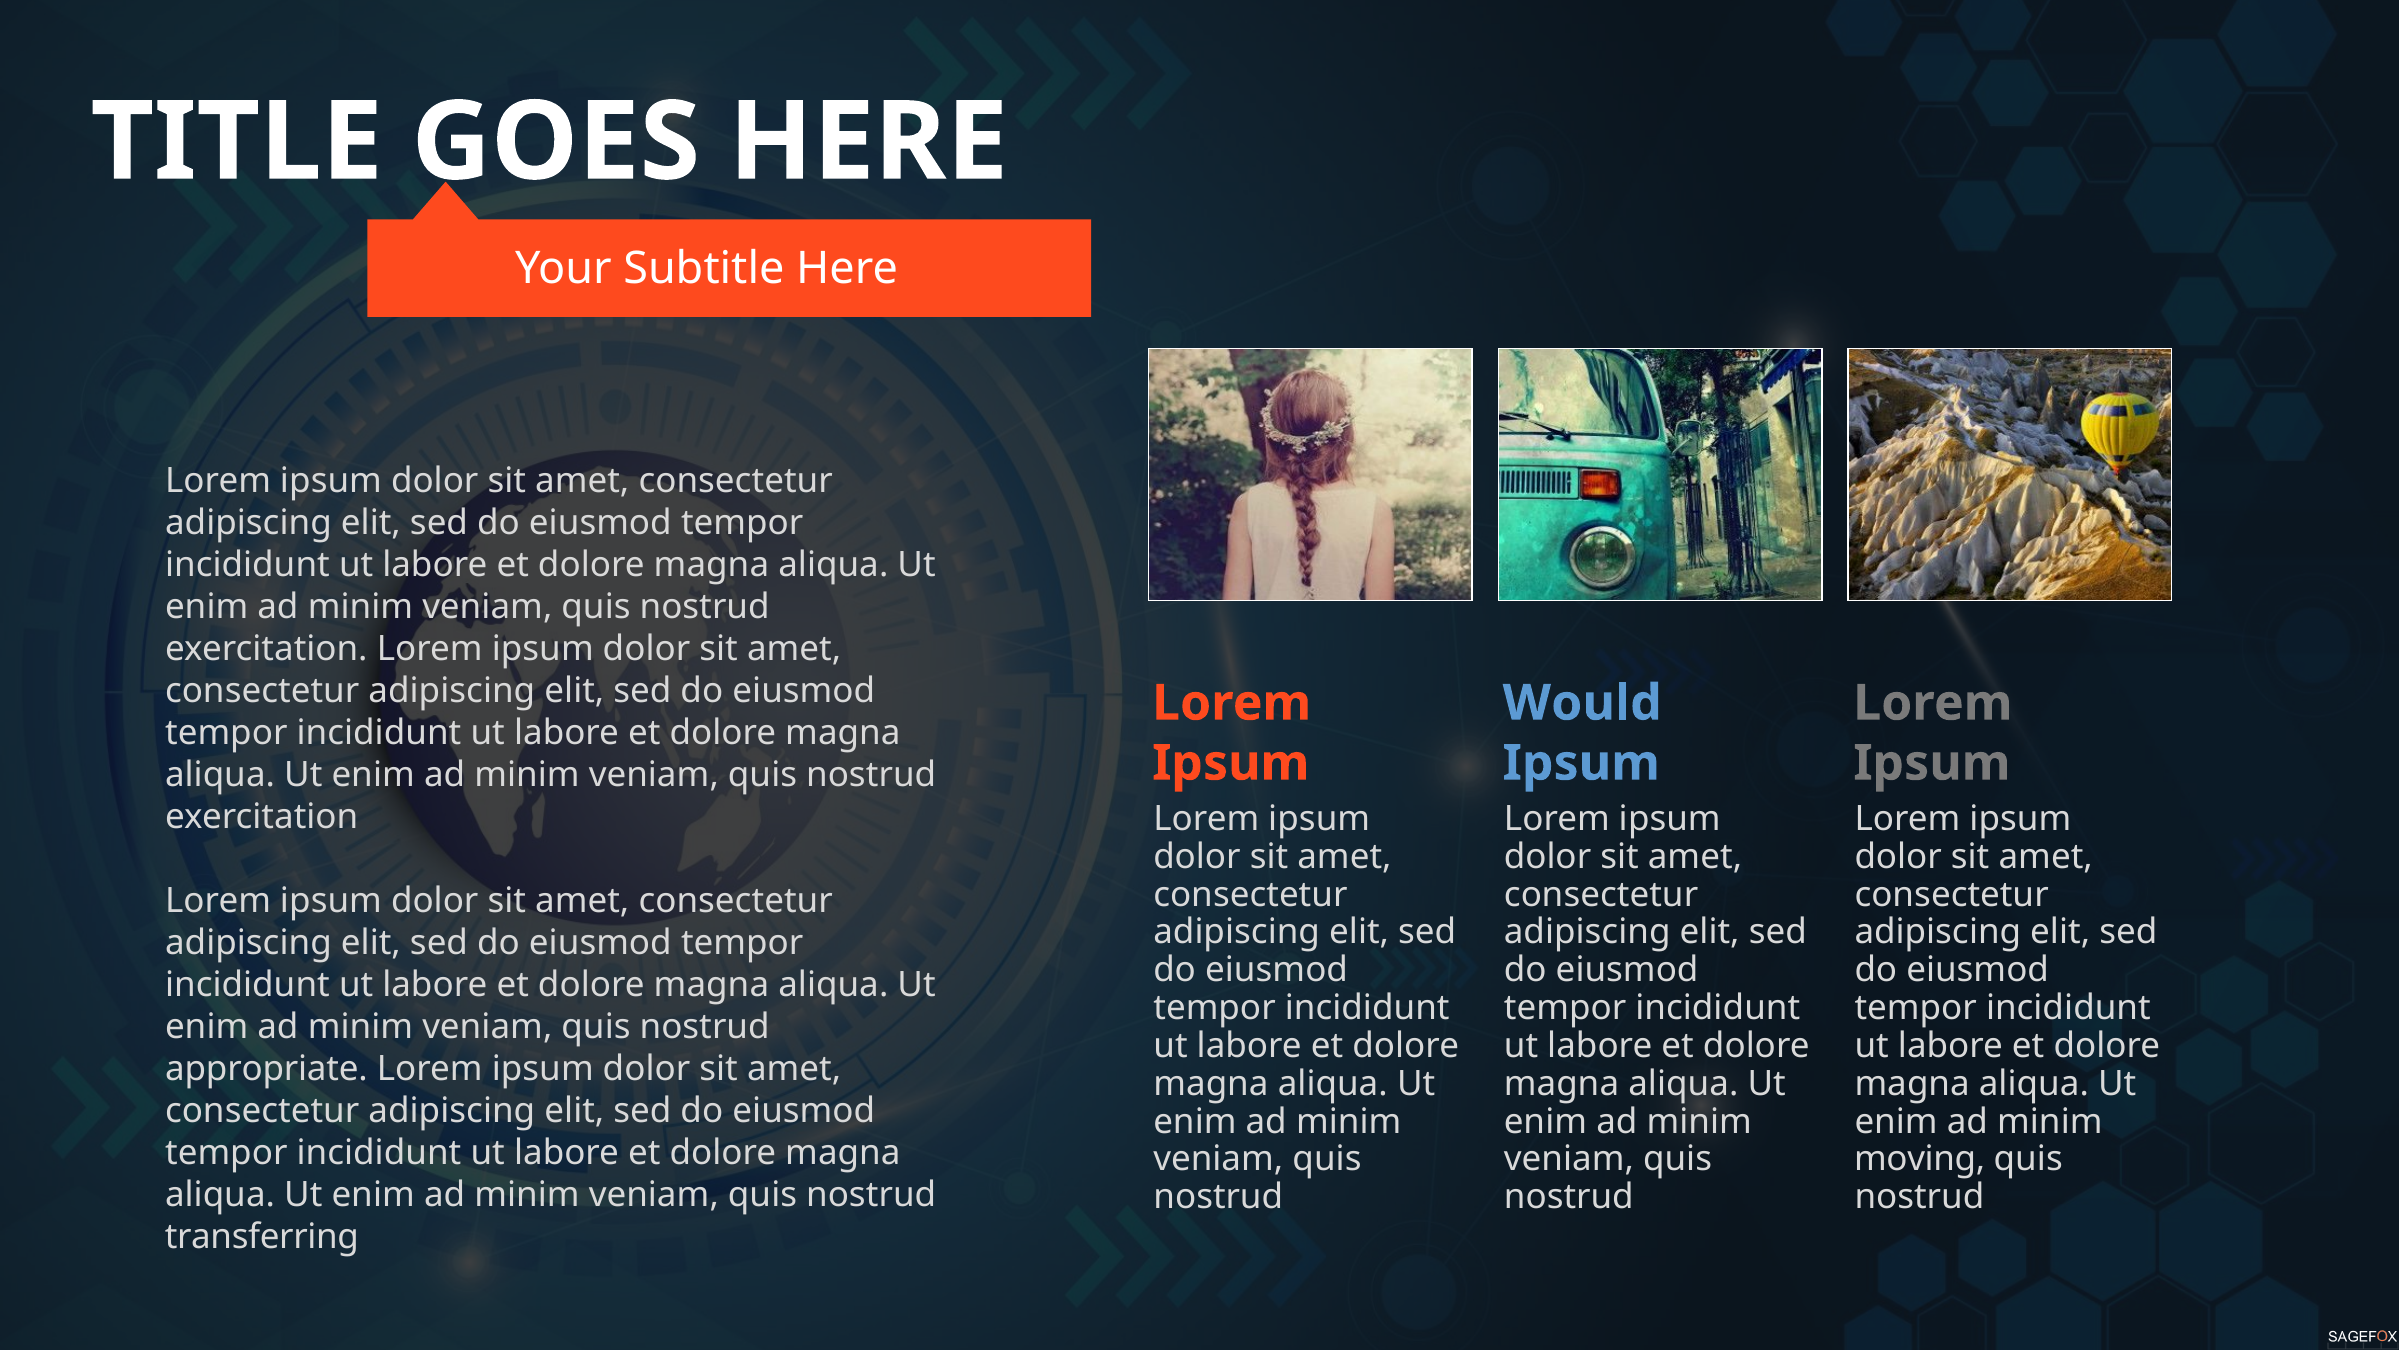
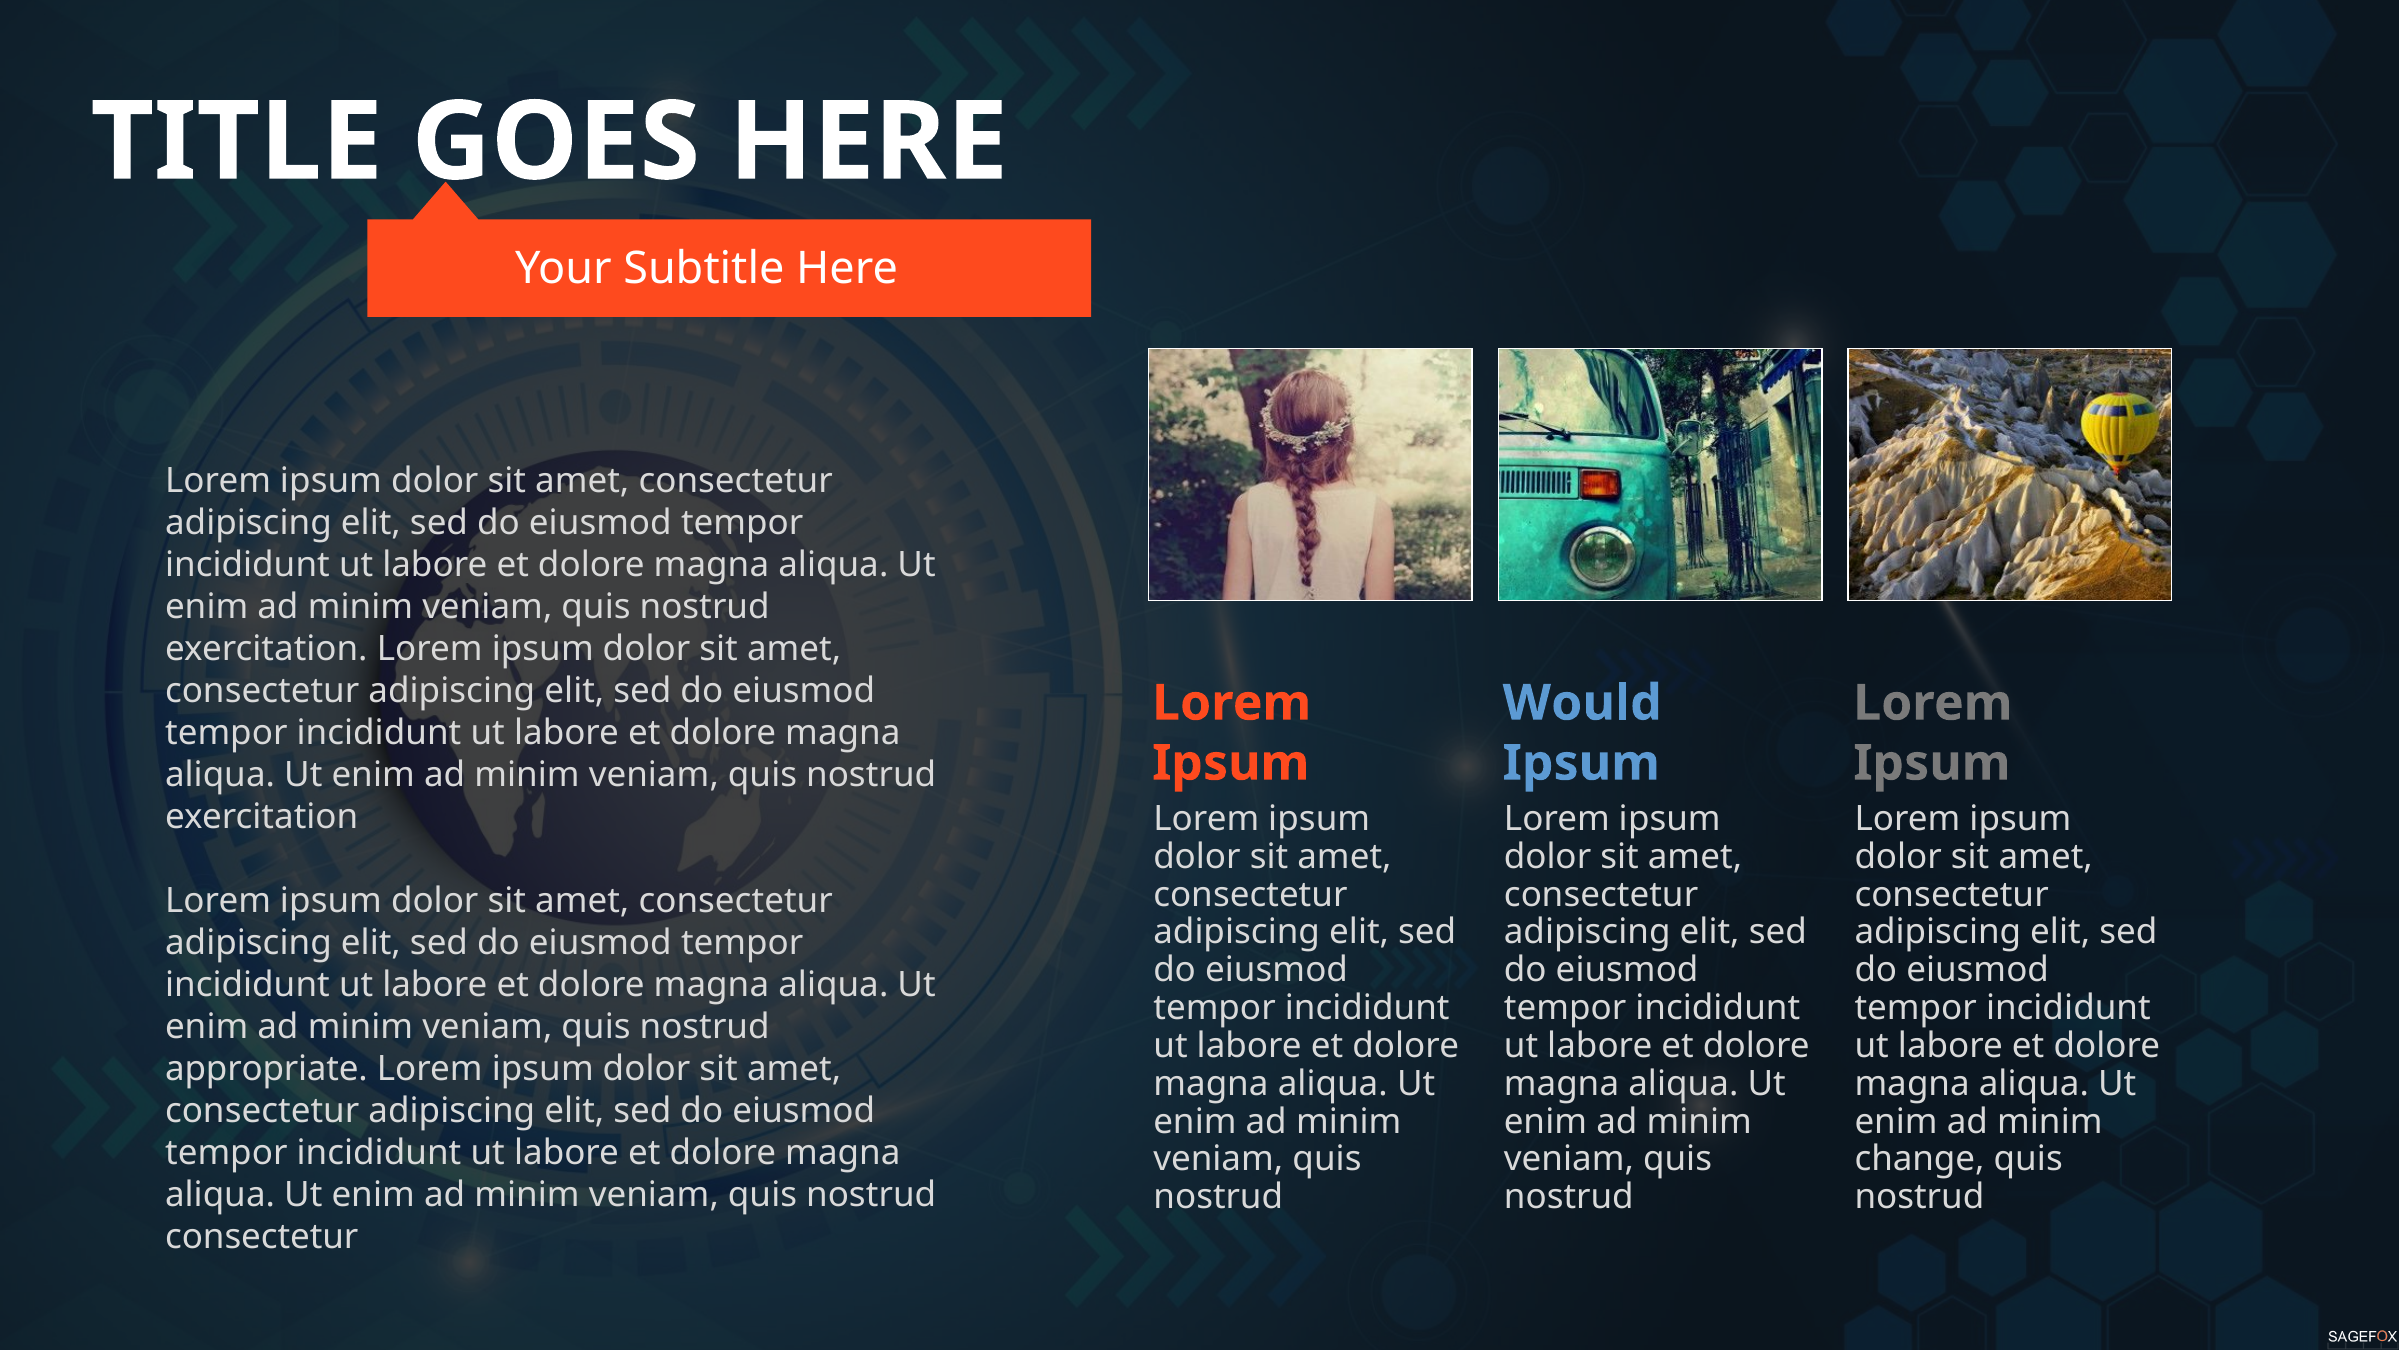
moving: moving -> change
transferring at (262, 1237): transferring -> consectetur
